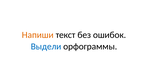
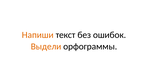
Выдели colour: blue -> orange
